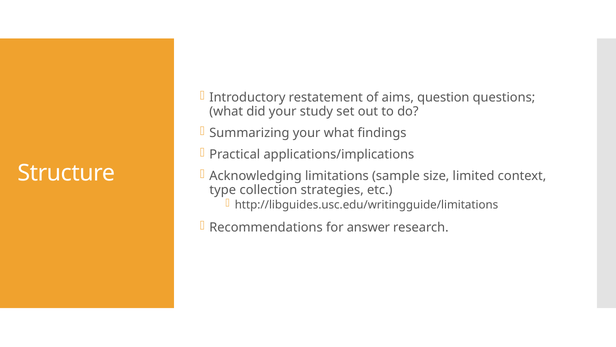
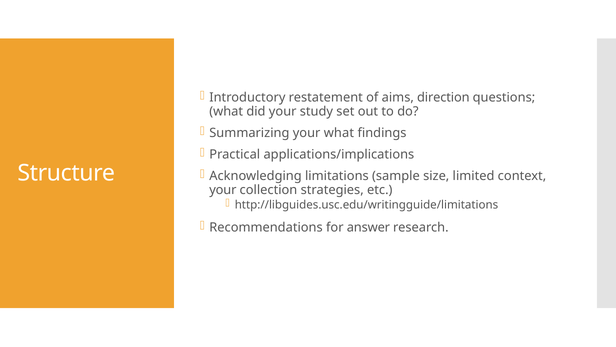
question: question -> direction
type at (223, 190): type -> your
